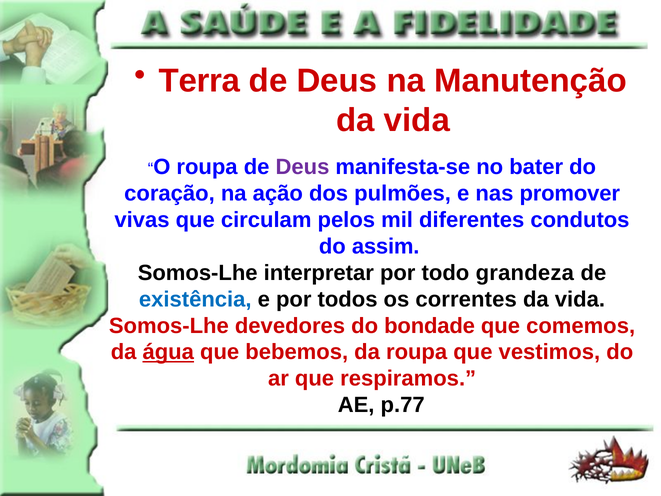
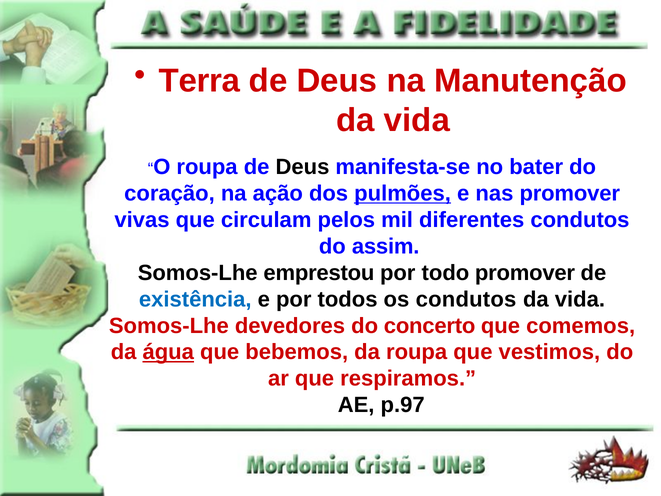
Deus at (302, 167) colour: purple -> black
pulmões underline: none -> present
interpretar: interpretar -> emprestou
todo grandeza: grandeza -> promover
os correntes: correntes -> condutos
bondade: bondade -> concerto
p.77: p.77 -> p.97
